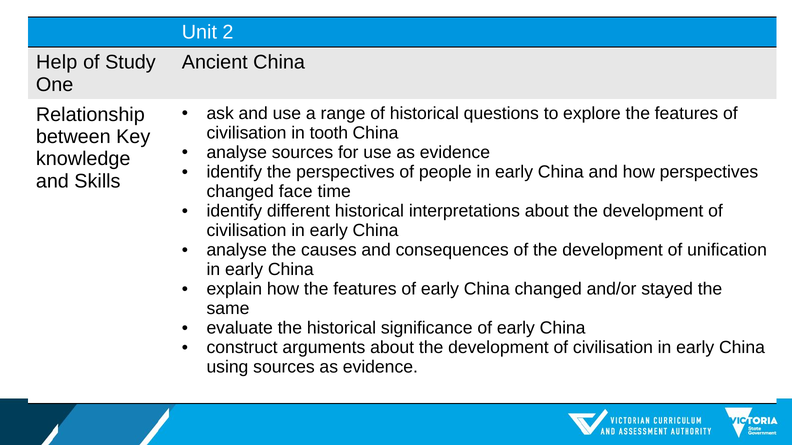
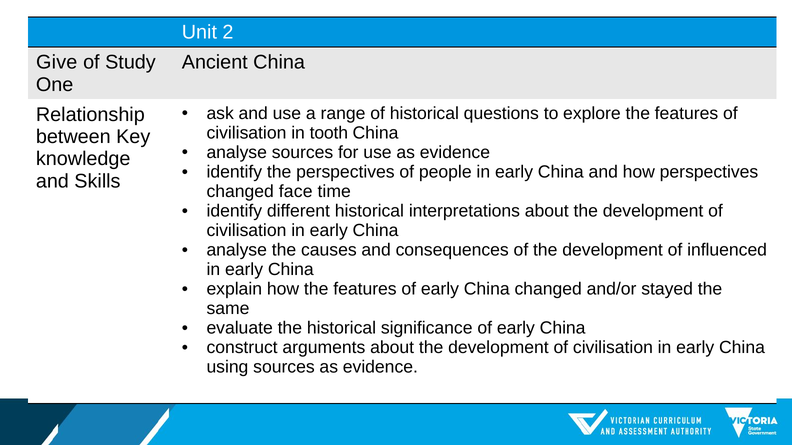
Help: Help -> Give
unification: unification -> influenced
